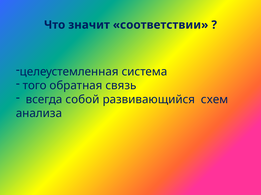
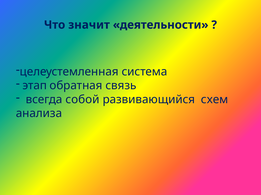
соответствии: соответствии -> деятельности
того: того -> этап
